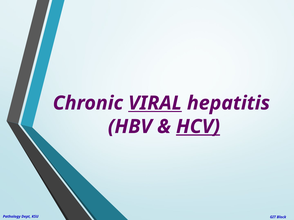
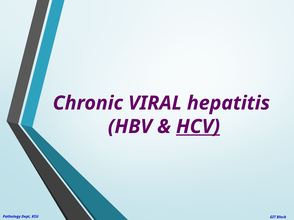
VIRAL underline: present -> none
